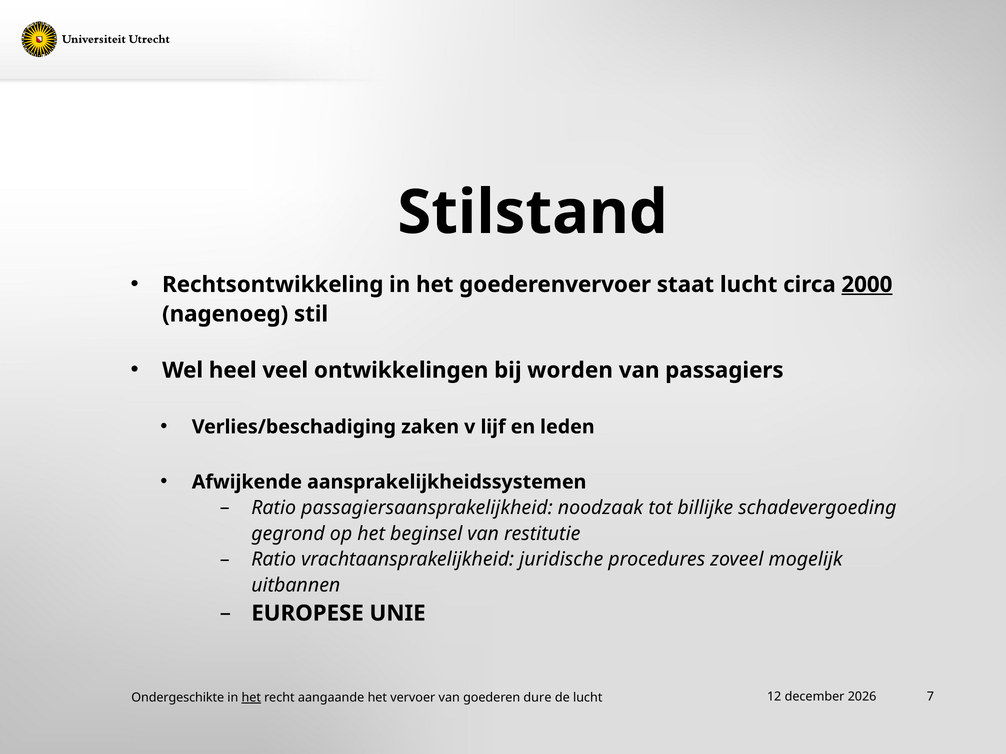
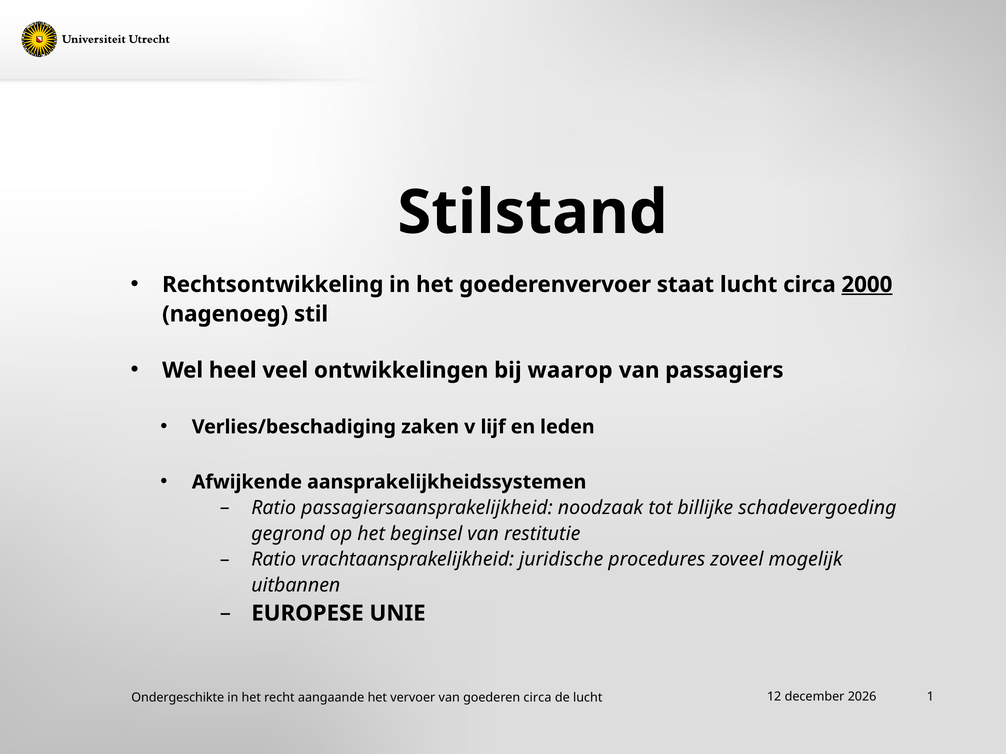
worden: worden -> waarop
het at (251, 698) underline: present -> none
goederen dure: dure -> circa
7: 7 -> 1
